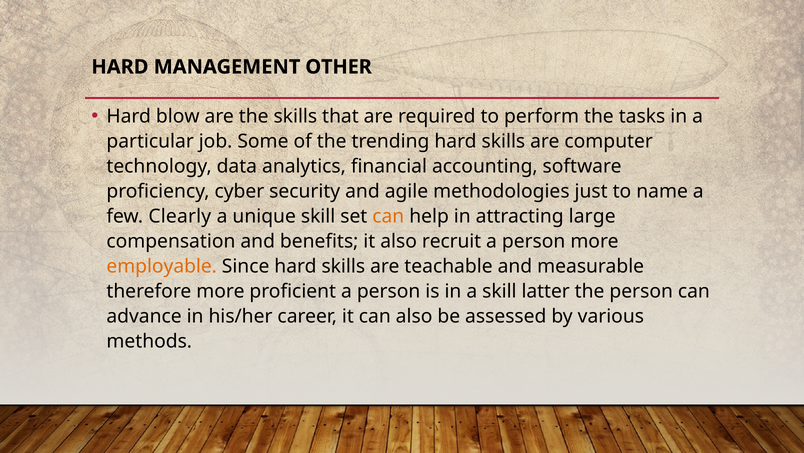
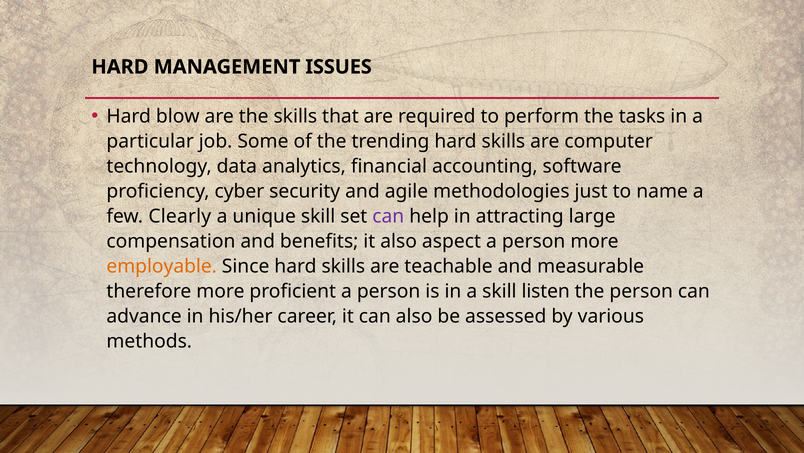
OTHER: OTHER -> ISSUES
can at (388, 216) colour: orange -> purple
recruit: recruit -> aspect
latter: latter -> listen
